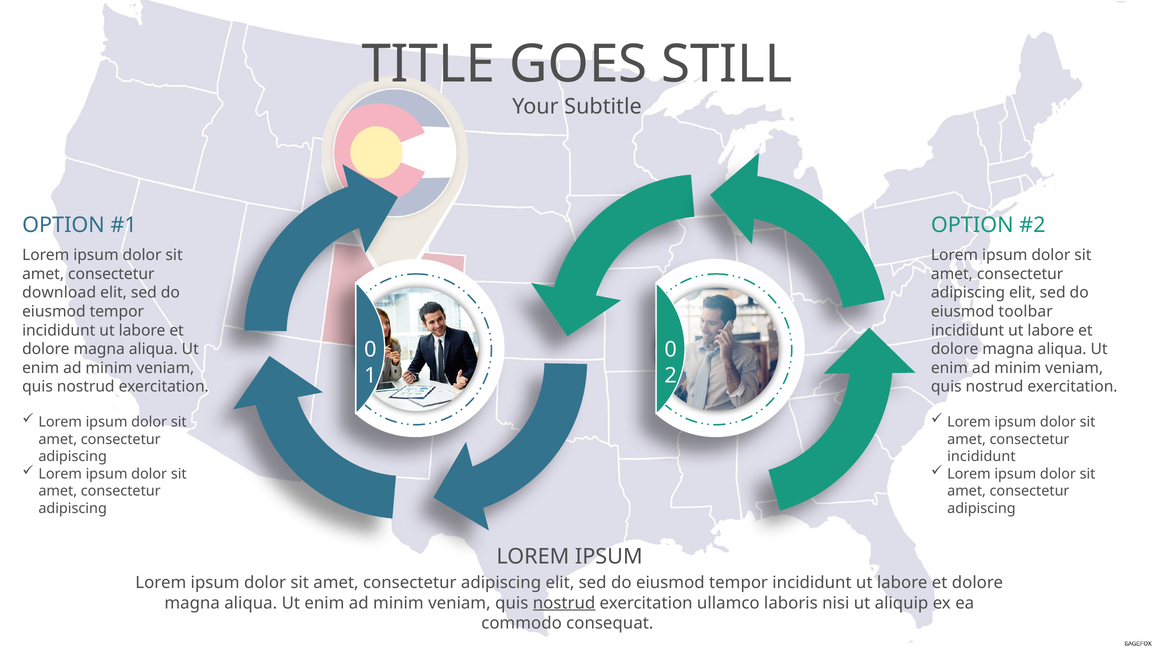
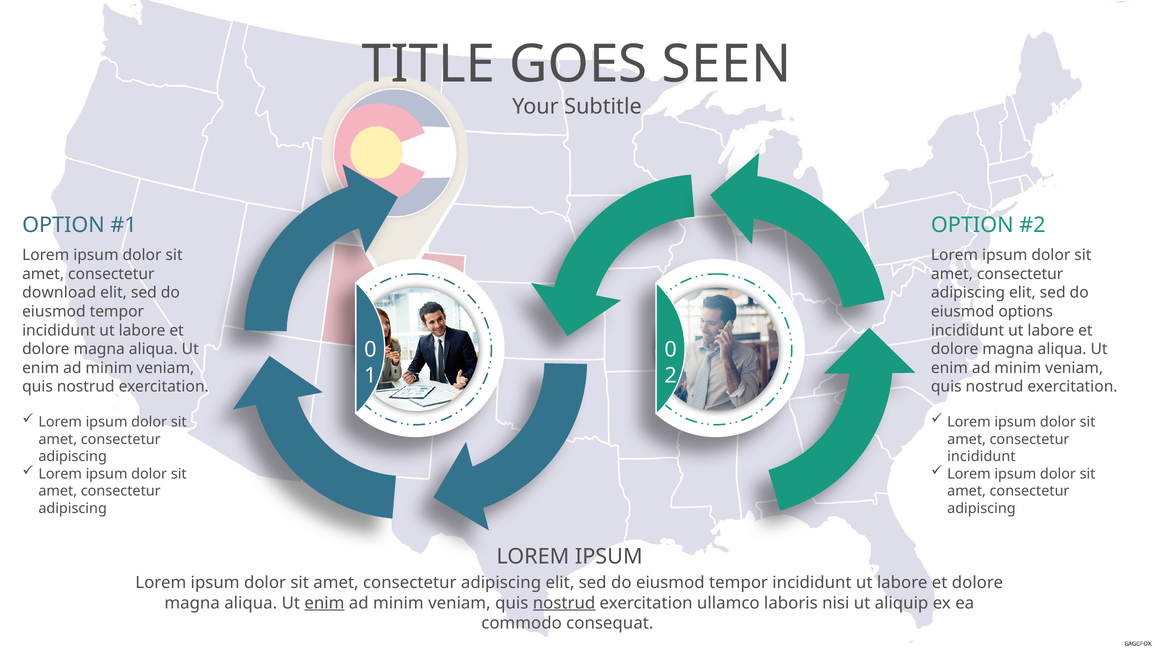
STILL: STILL -> SEEN
toolbar: toolbar -> options
enim at (324, 603) underline: none -> present
